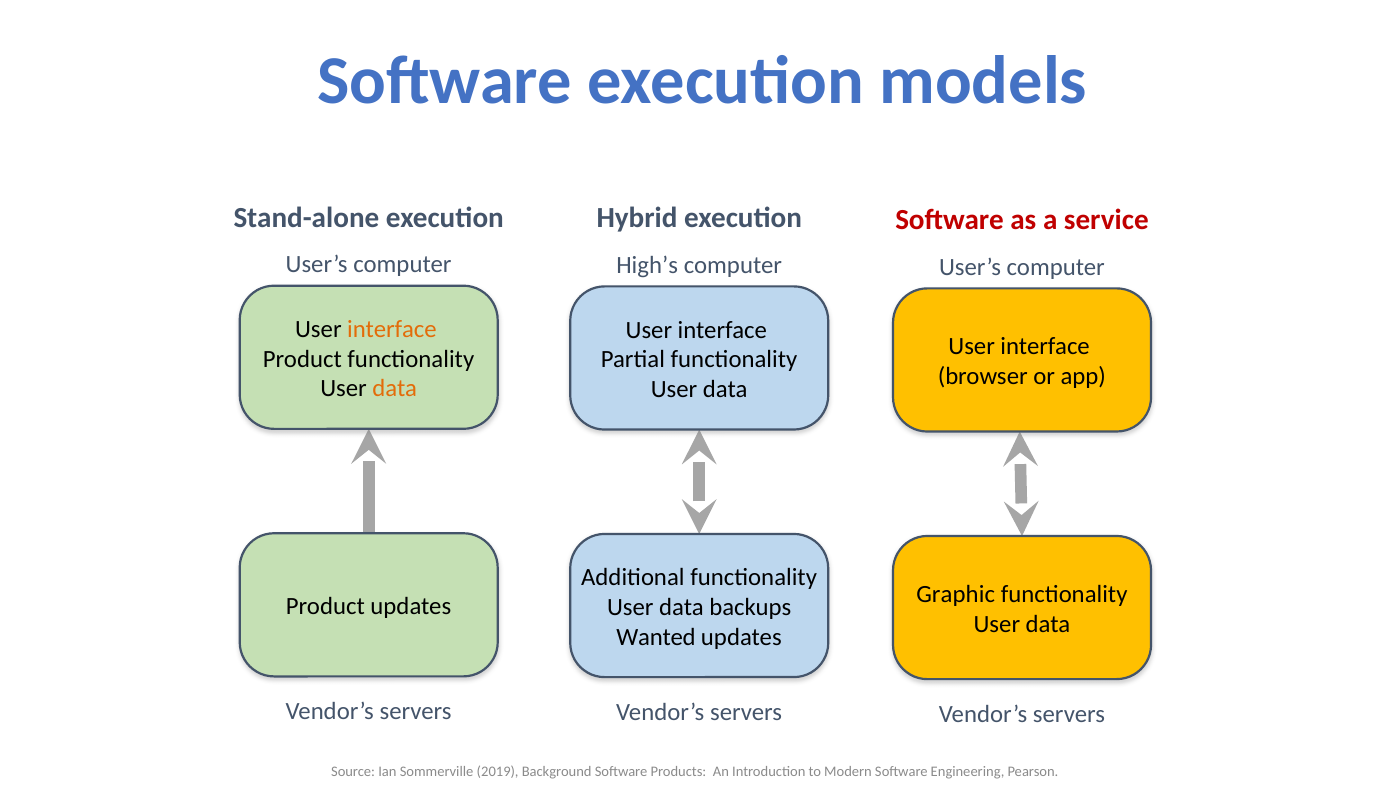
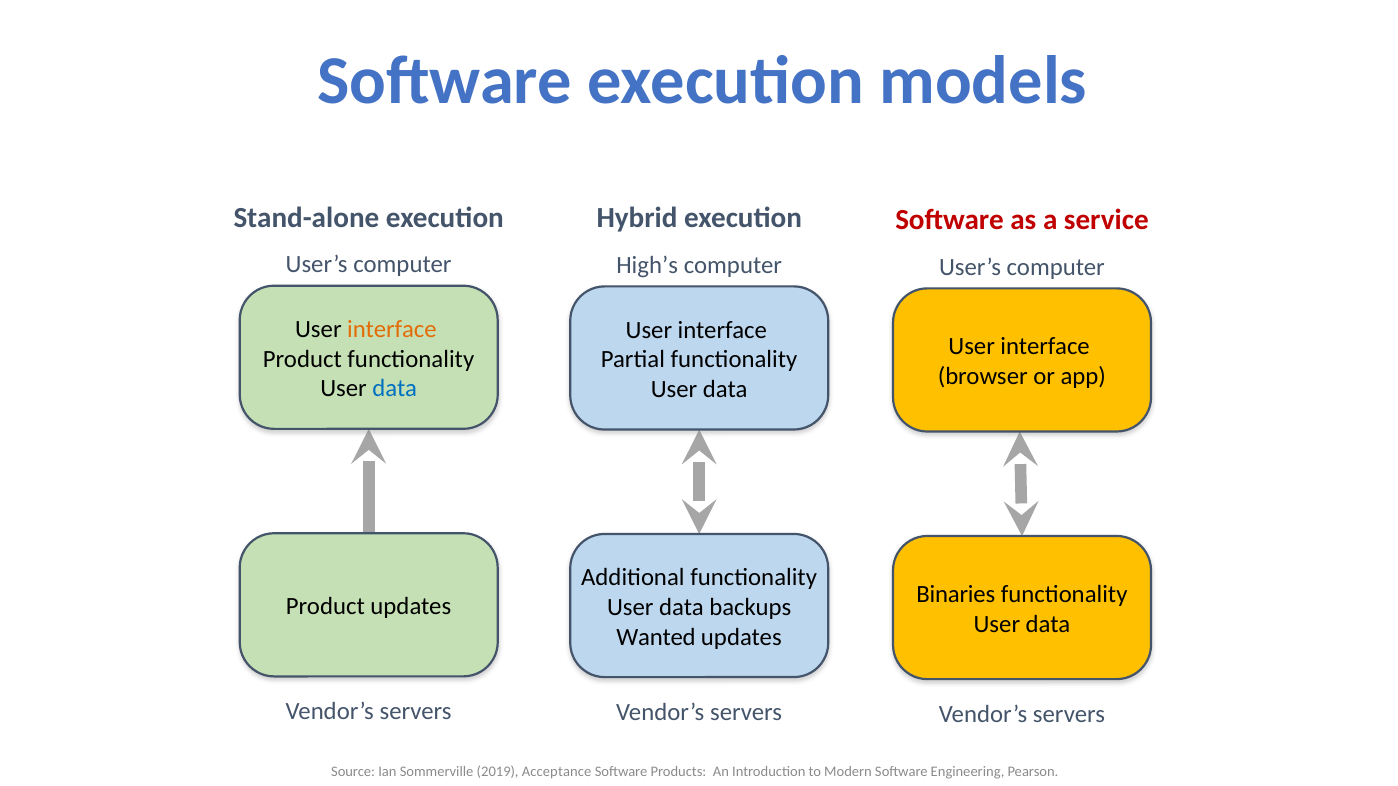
data at (395, 389) colour: orange -> blue
Graphic: Graphic -> Binaries
Background: Background -> Acceptance
